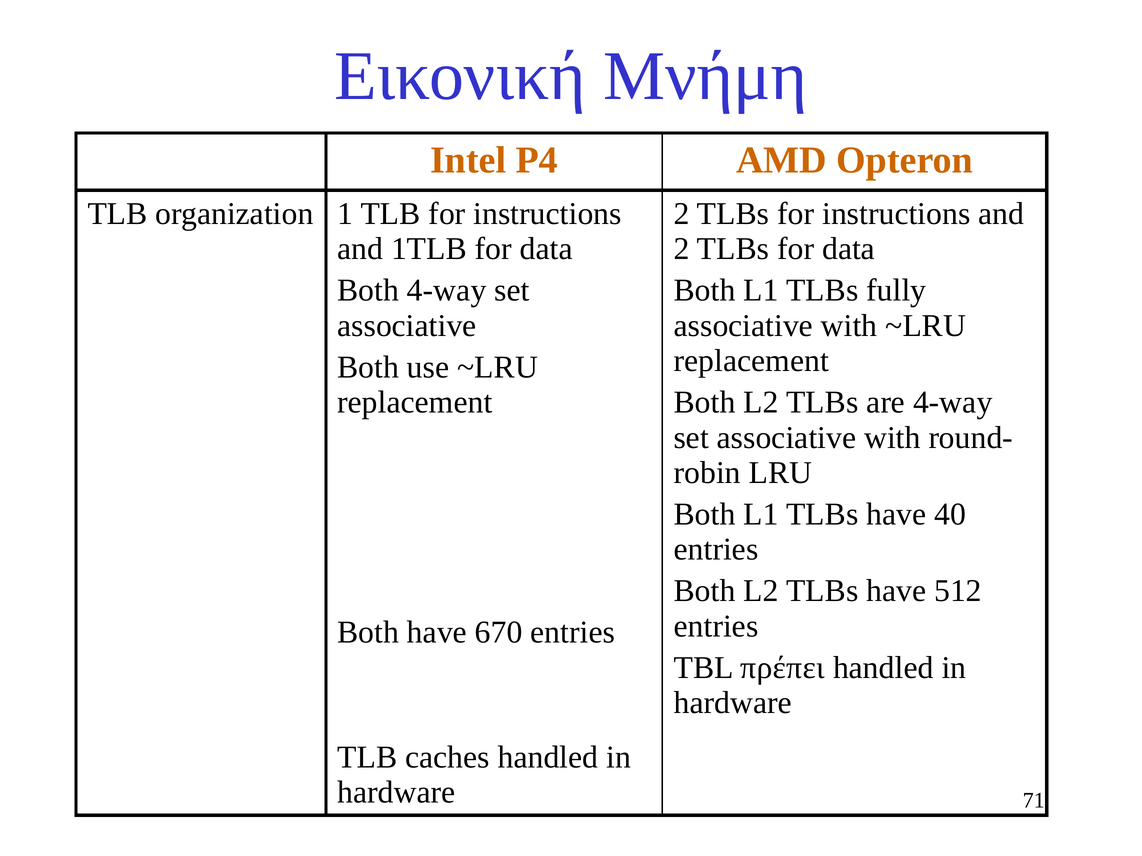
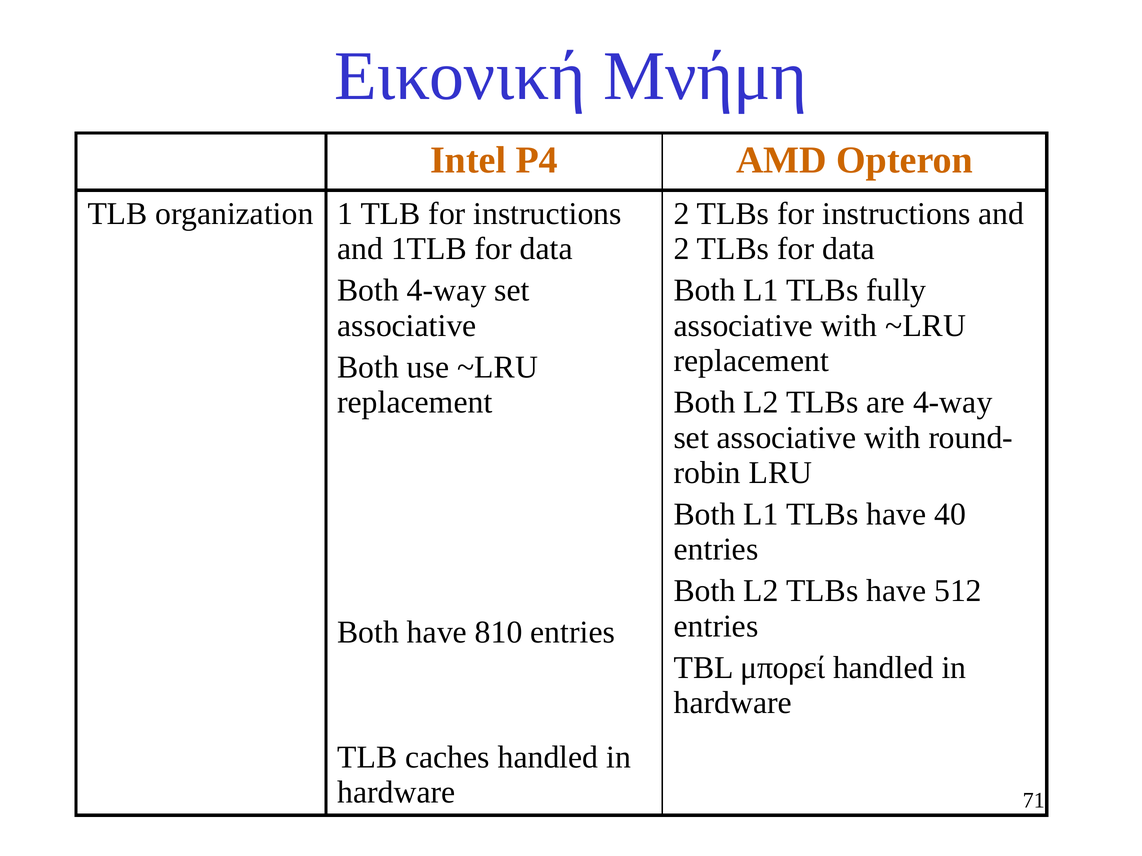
670: 670 -> 810
πρέπει: πρέπει -> μπορεί
